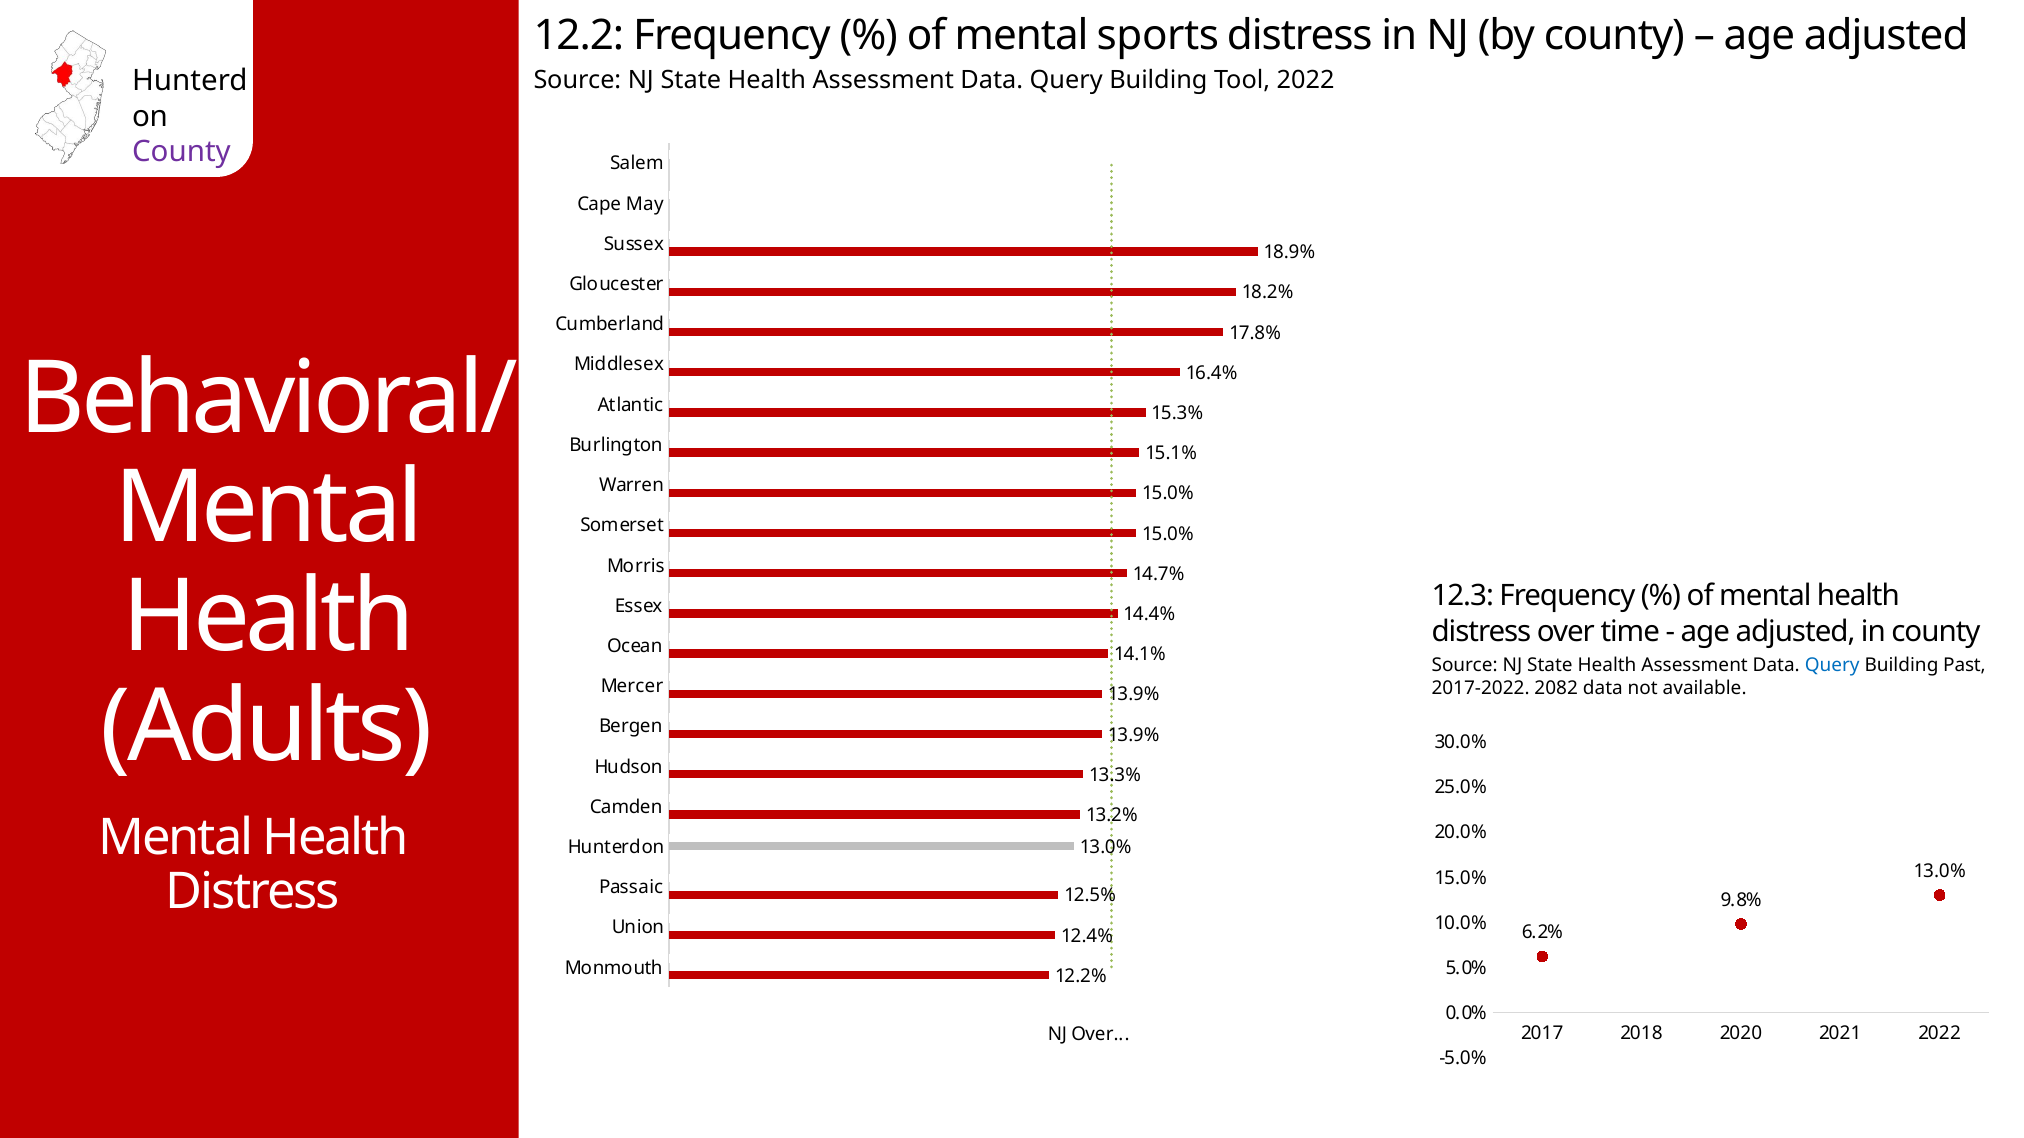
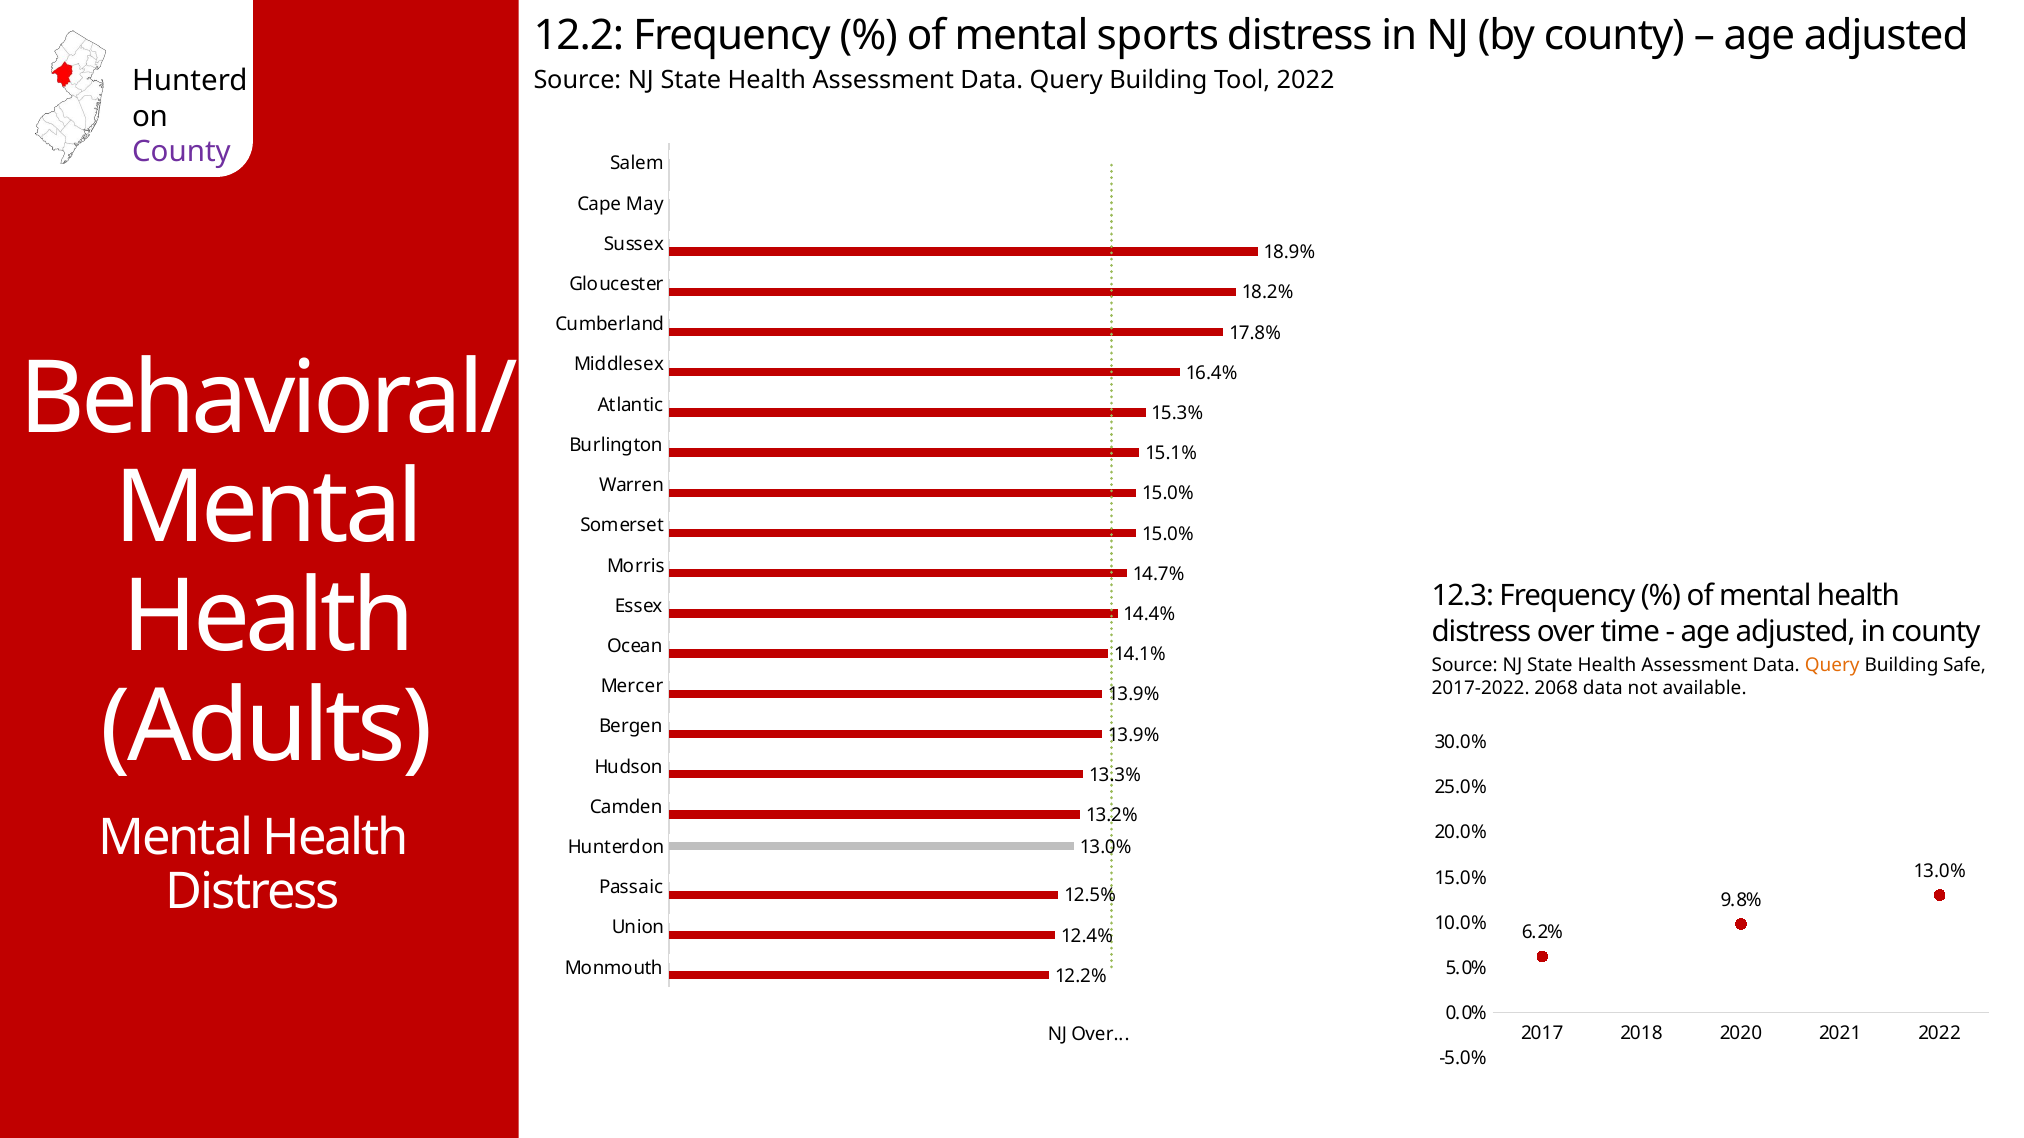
Query at (1832, 665) colour: blue -> orange
Past: Past -> Safe
2082: 2082 -> 2068
